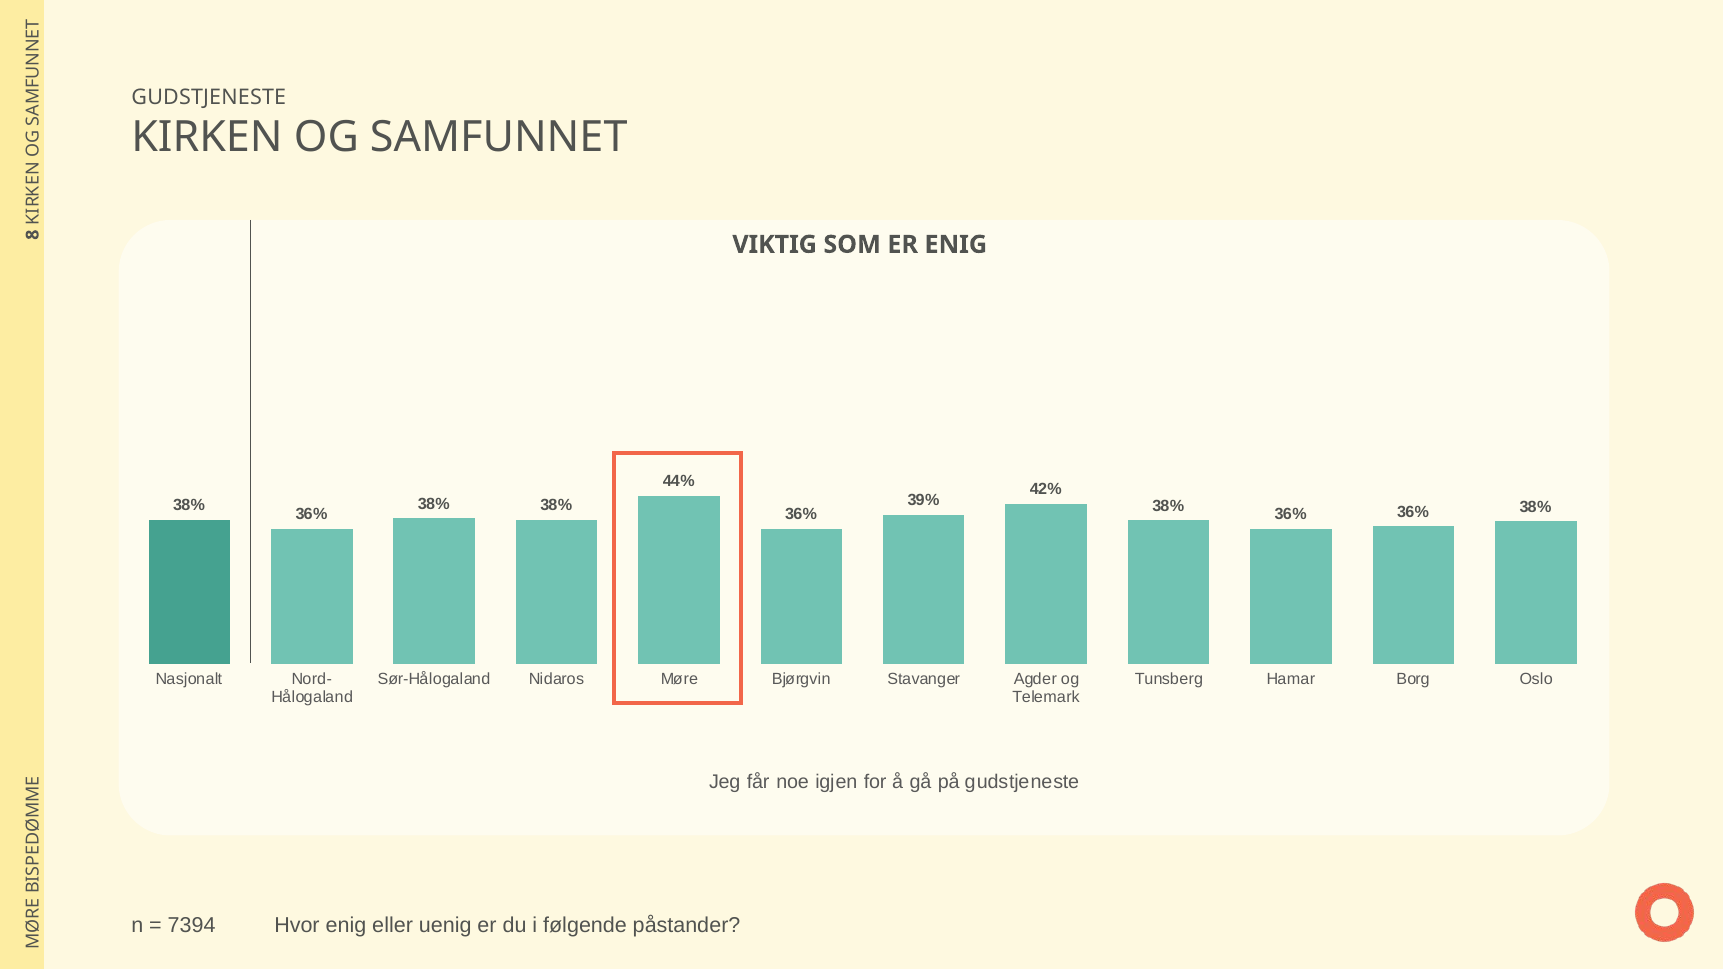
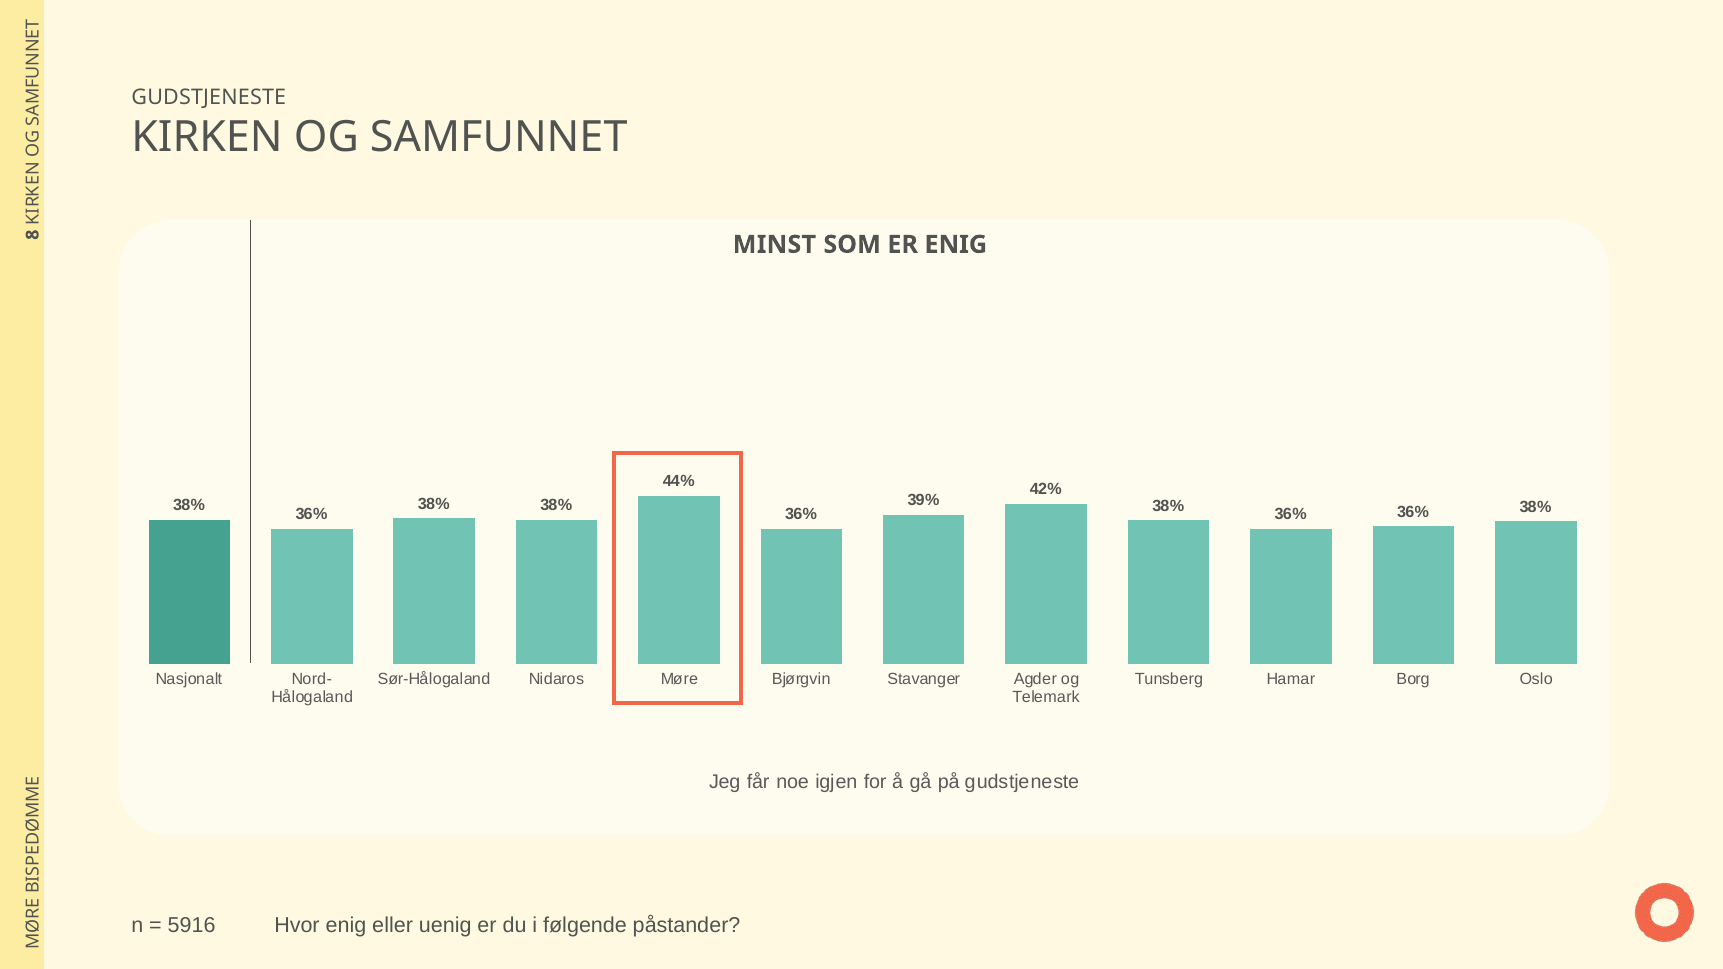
VIKTIG: VIKTIG -> MINST
7394: 7394 -> 5916
